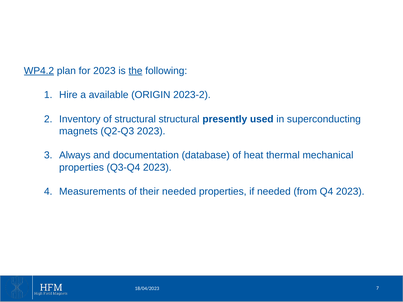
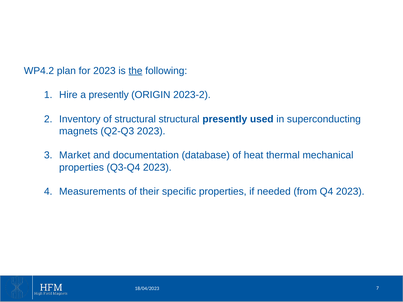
WP4.2 underline: present -> none
a available: available -> presently
Always: Always -> Market
their needed: needed -> specific
